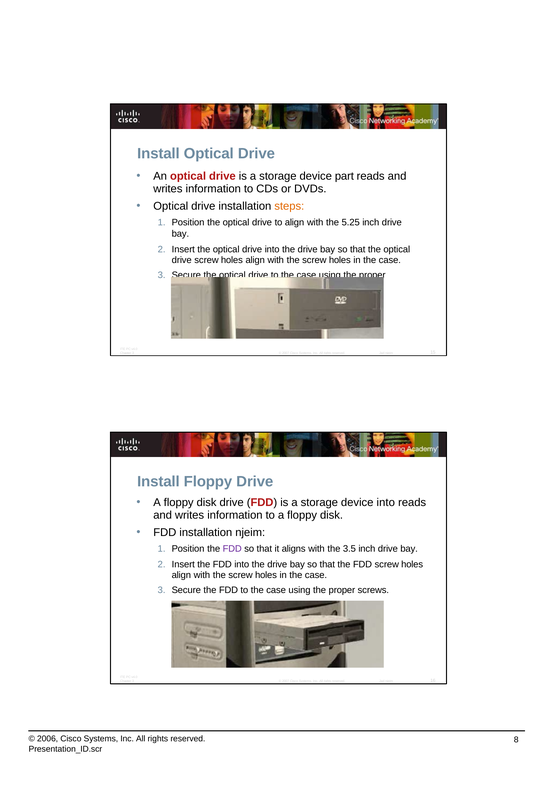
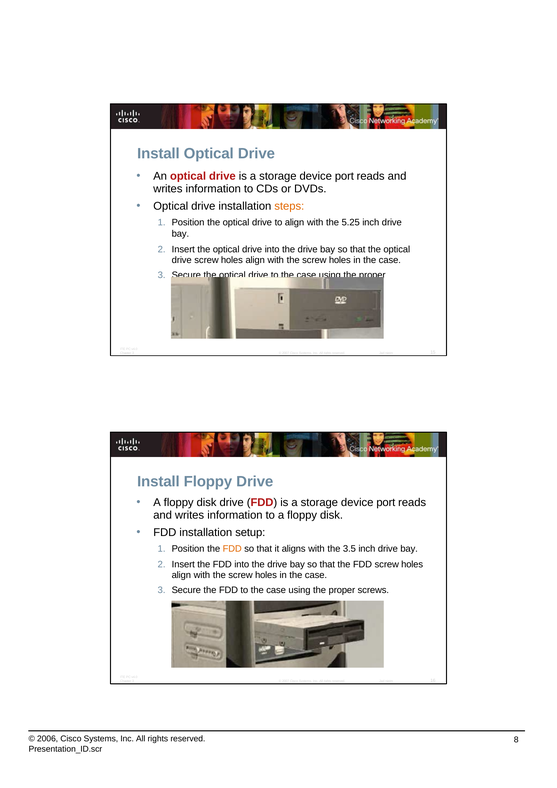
part at (344, 176): part -> port
into at (386, 503): into -> port
installation njeim: njeim -> setup
FDD at (232, 549) colour: purple -> orange
